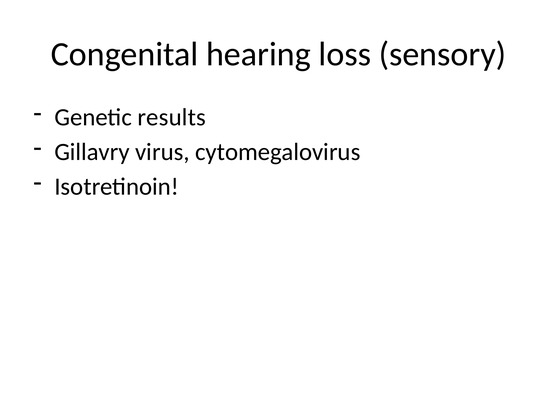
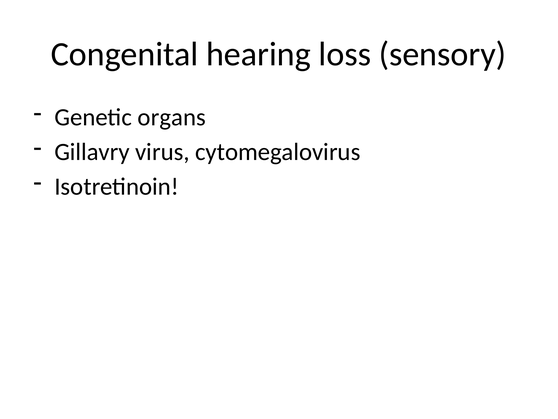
results: results -> organs
